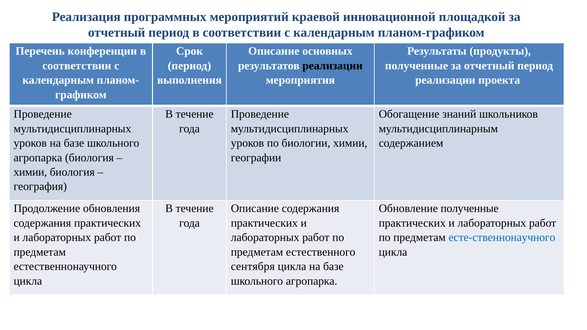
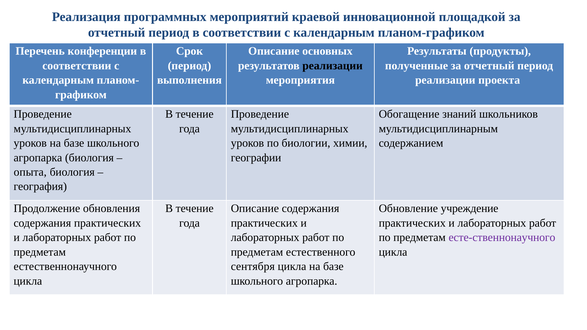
химии at (30, 172): химии -> опыта
Обновление полученные: полученные -> учреждение
есте-ственнонаучного colour: blue -> purple
